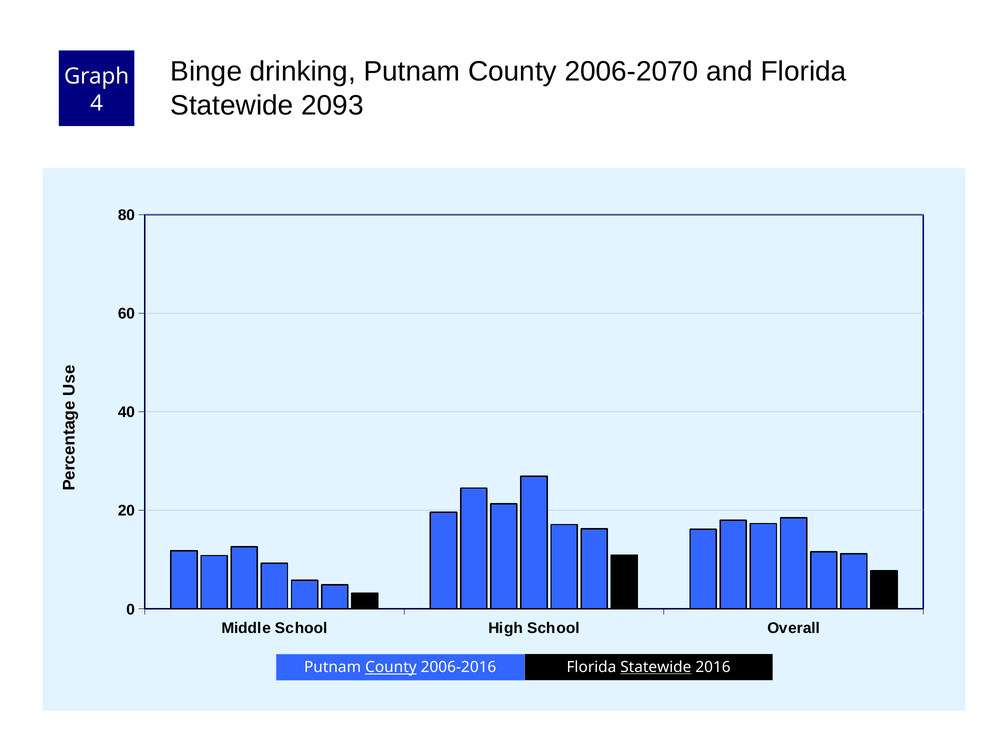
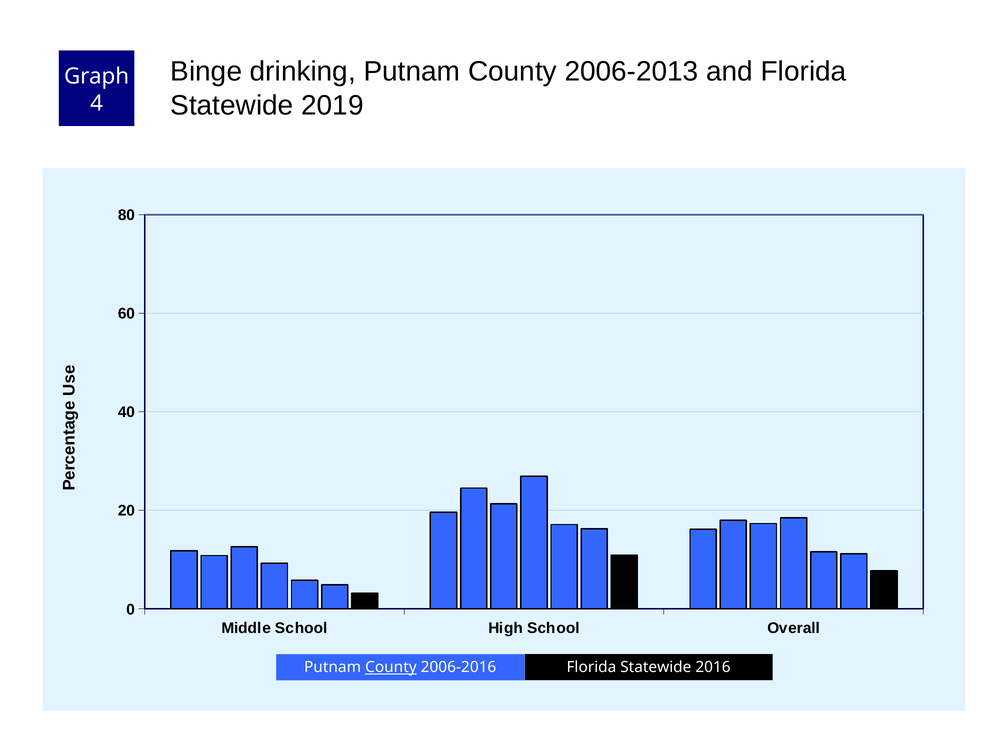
2006-2070: 2006-2070 -> 2006-2013
2093: 2093 -> 2019
Statewide at (656, 667) underline: present -> none
